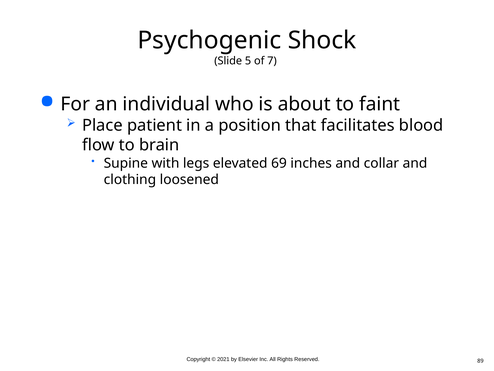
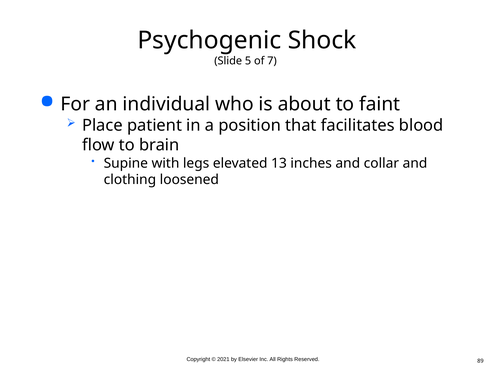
69: 69 -> 13
